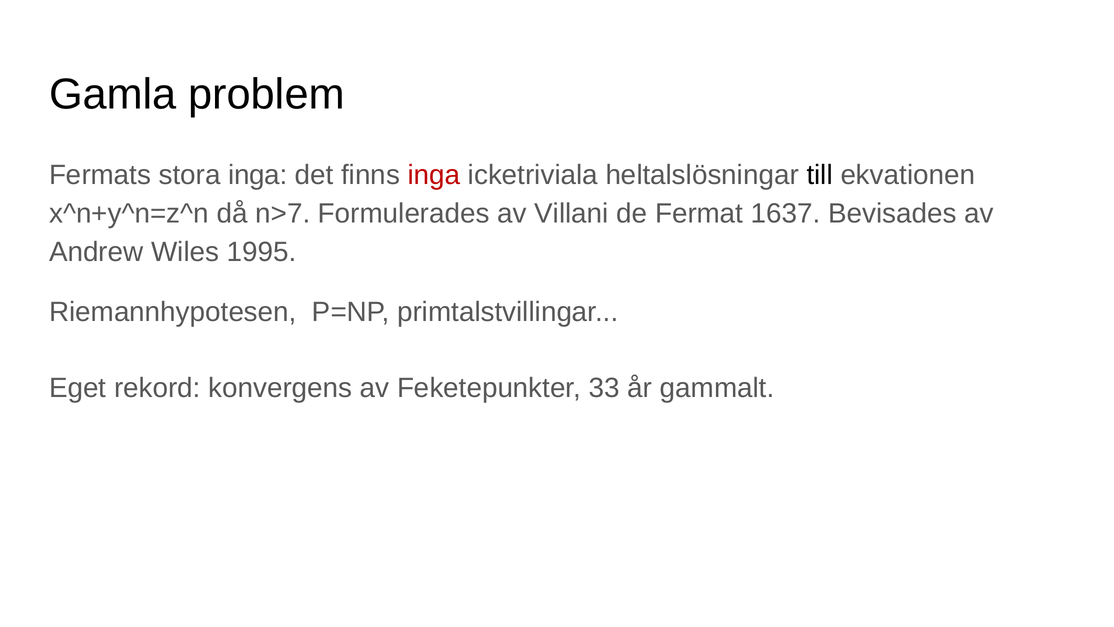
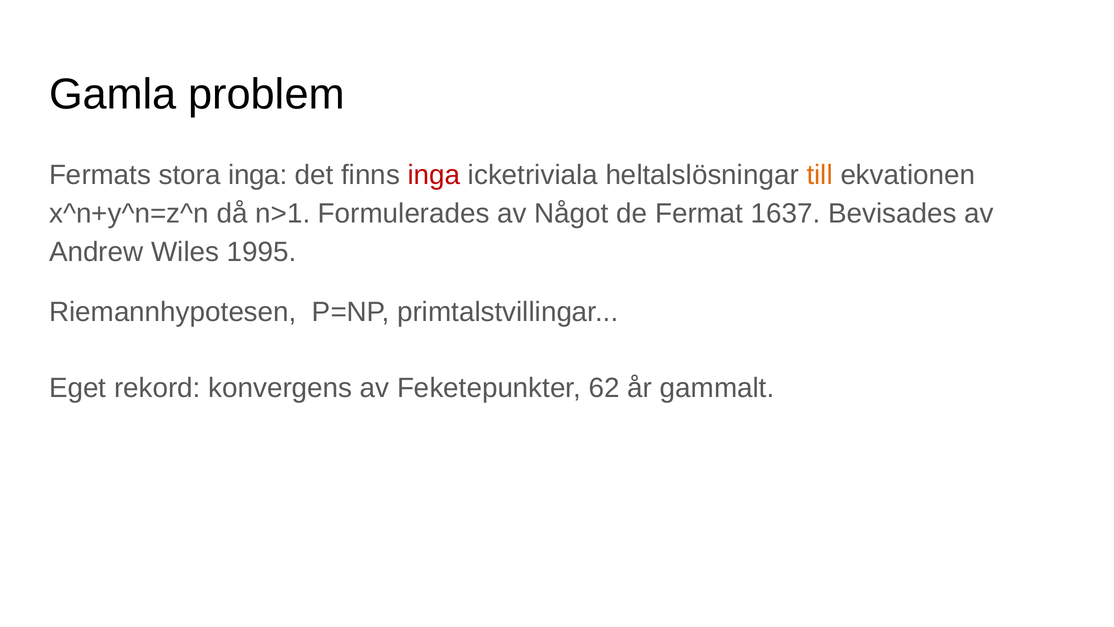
till colour: black -> orange
n>7: n>7 -> n>1
Villani: Villani -> Något
33: 33 -> 62
